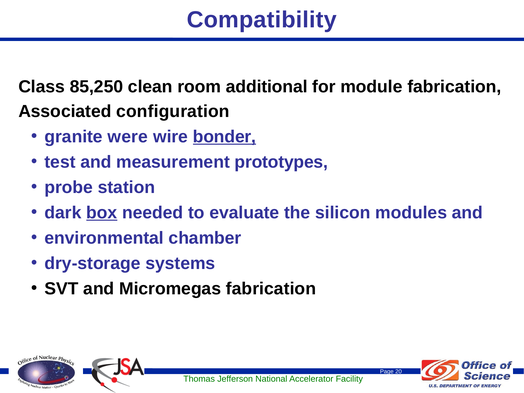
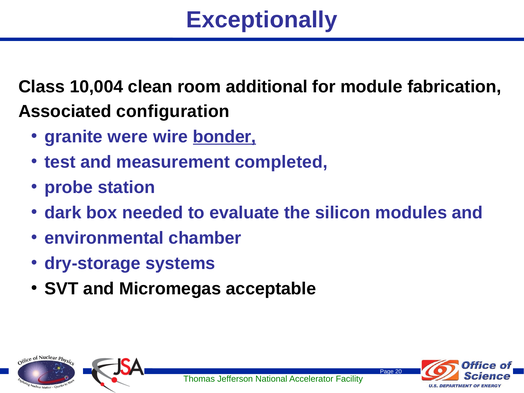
Compatibility: Compatibility -> Exceptionally
85,250: 85,250 -> 10,004
prototypes: prototypes -> completed
box underline: present -> none
Micromegas fabrication: fabrication -> acceptable
